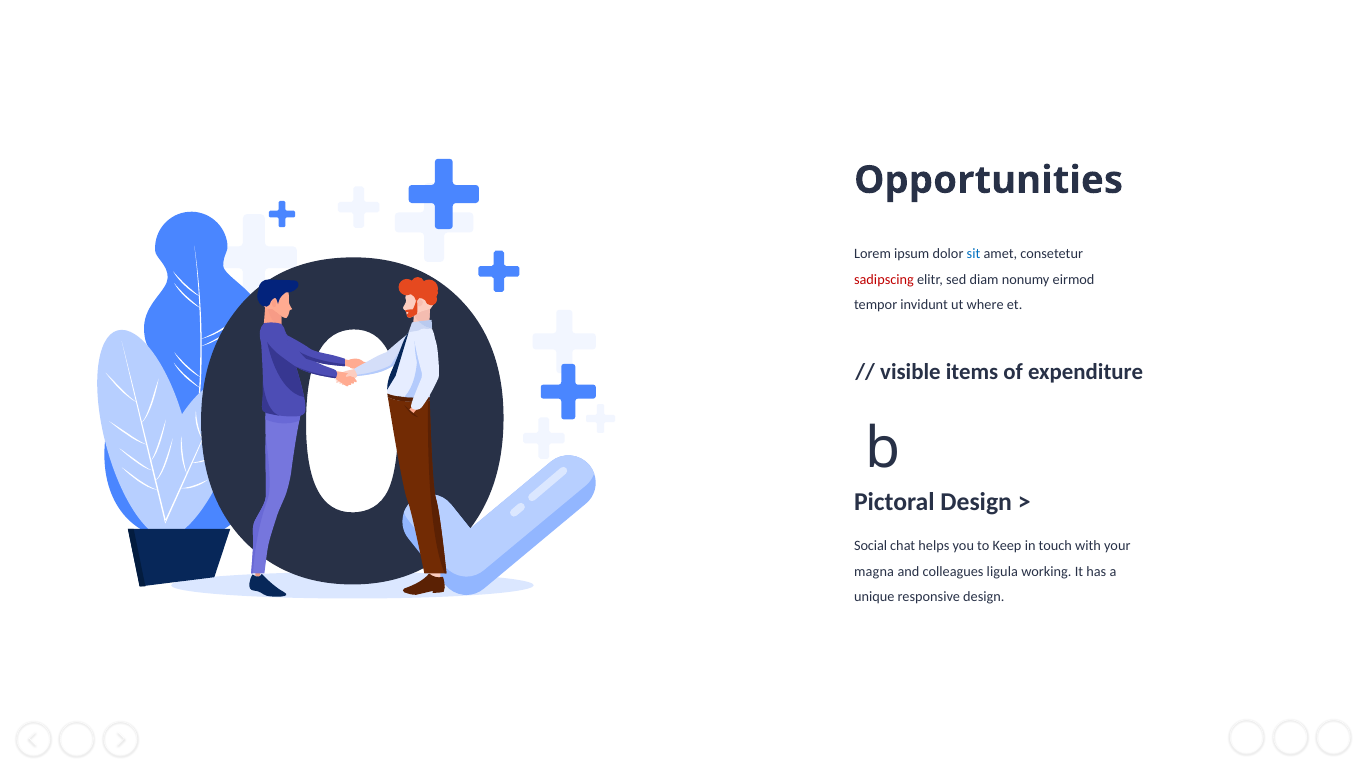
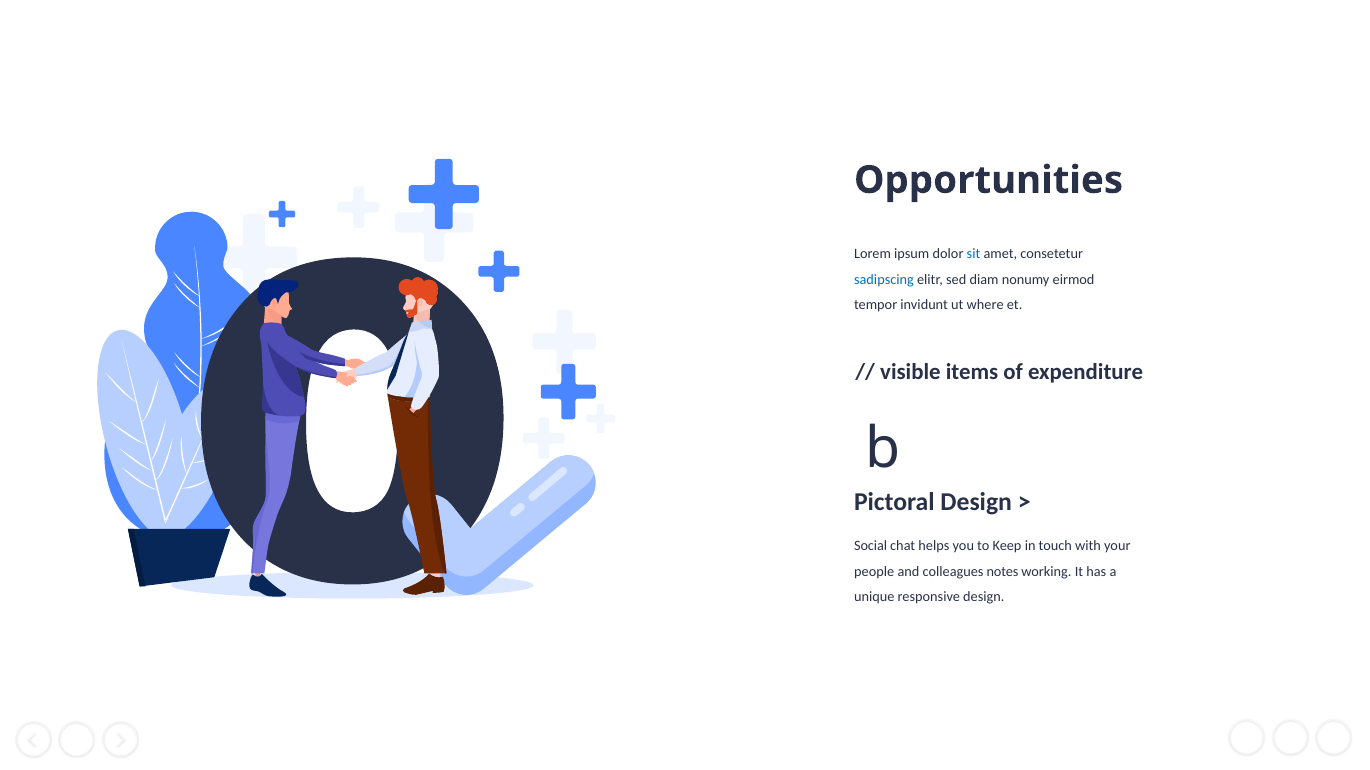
sadipscing colour: red -> blue
magna: magna -> people
ligula: ligula -> notes
